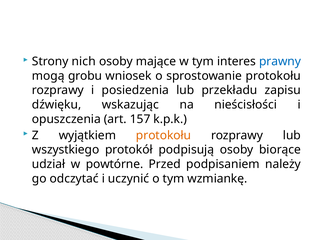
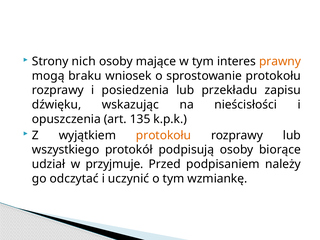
prawny colour: blue -> orange
grobu: grobu -> braku
157: 157 -> 135
powtórne: powtórne -> przyjmuje
